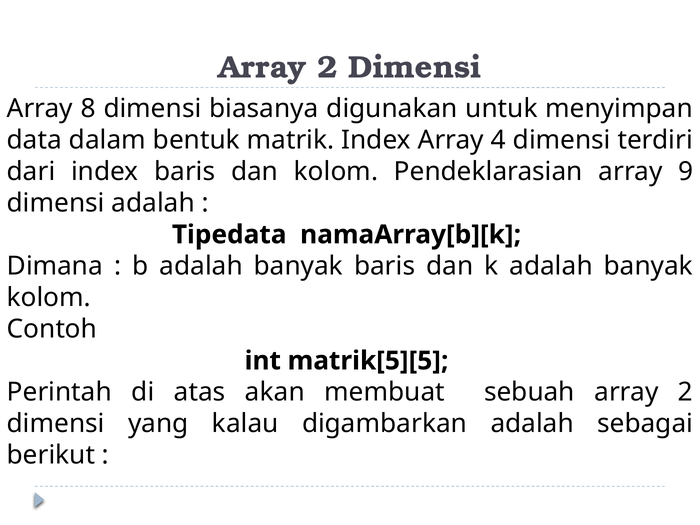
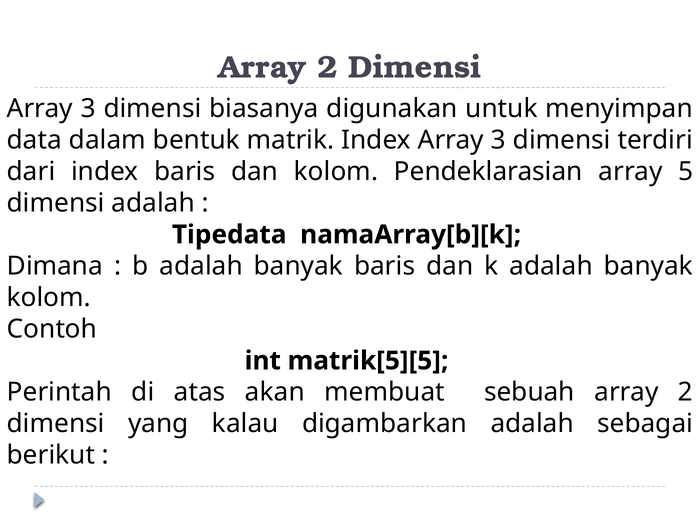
8 at (88, 109): 8 -> 3
Index Array 4: 4 -> 3
9: 9 -> 5
